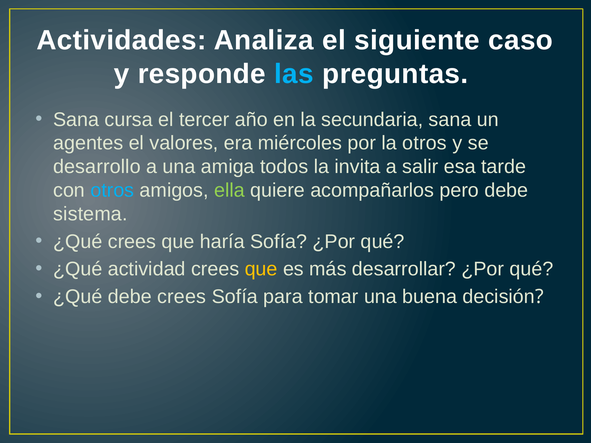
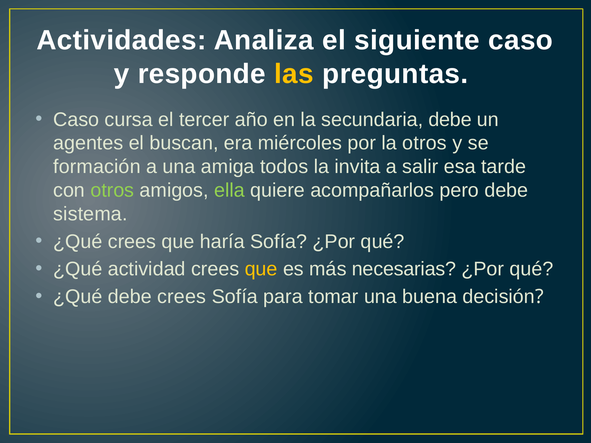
las colour: light blue -> yellow
Sana at (76, 120): Sana -> Caso
secundaria sana: sana -> debe
valores: valores -> buscan
desarrollo: desarrollo -> formación
otros at (112, 191) colour: light blue -> light green
desarrollar: desarrollar -> necesarias
